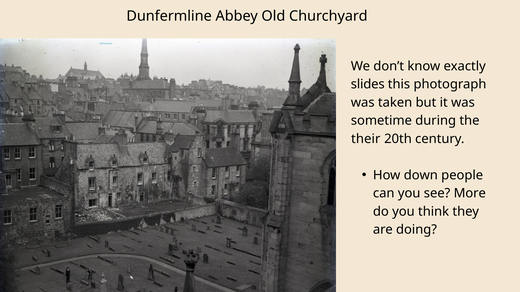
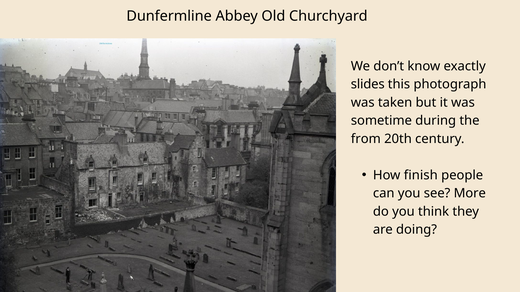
their: their -> from
down: down -> finish
